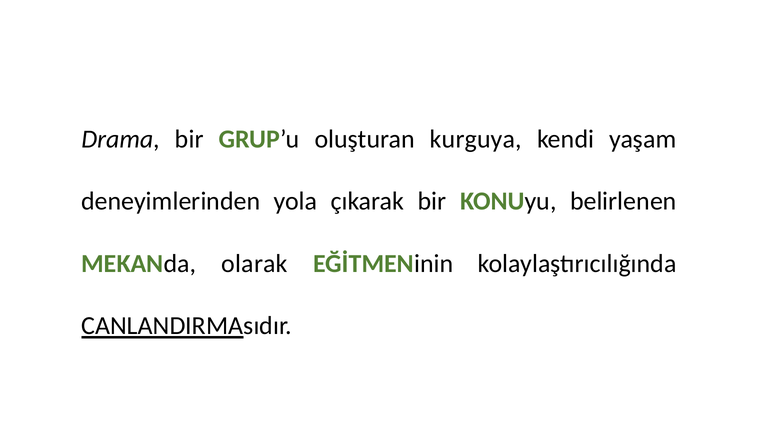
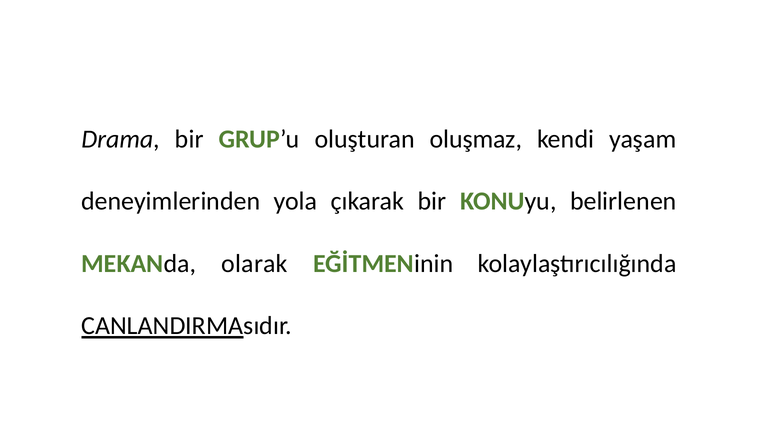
kurguya: kurguya -> oluşmaz
